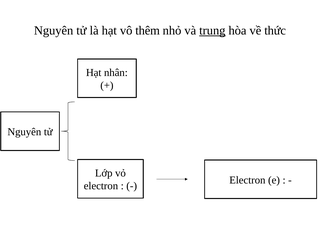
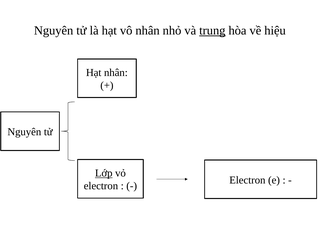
vô thêm: thêm -> nhân
thức: thức -> hiệu
Lớp underline: none -> present
